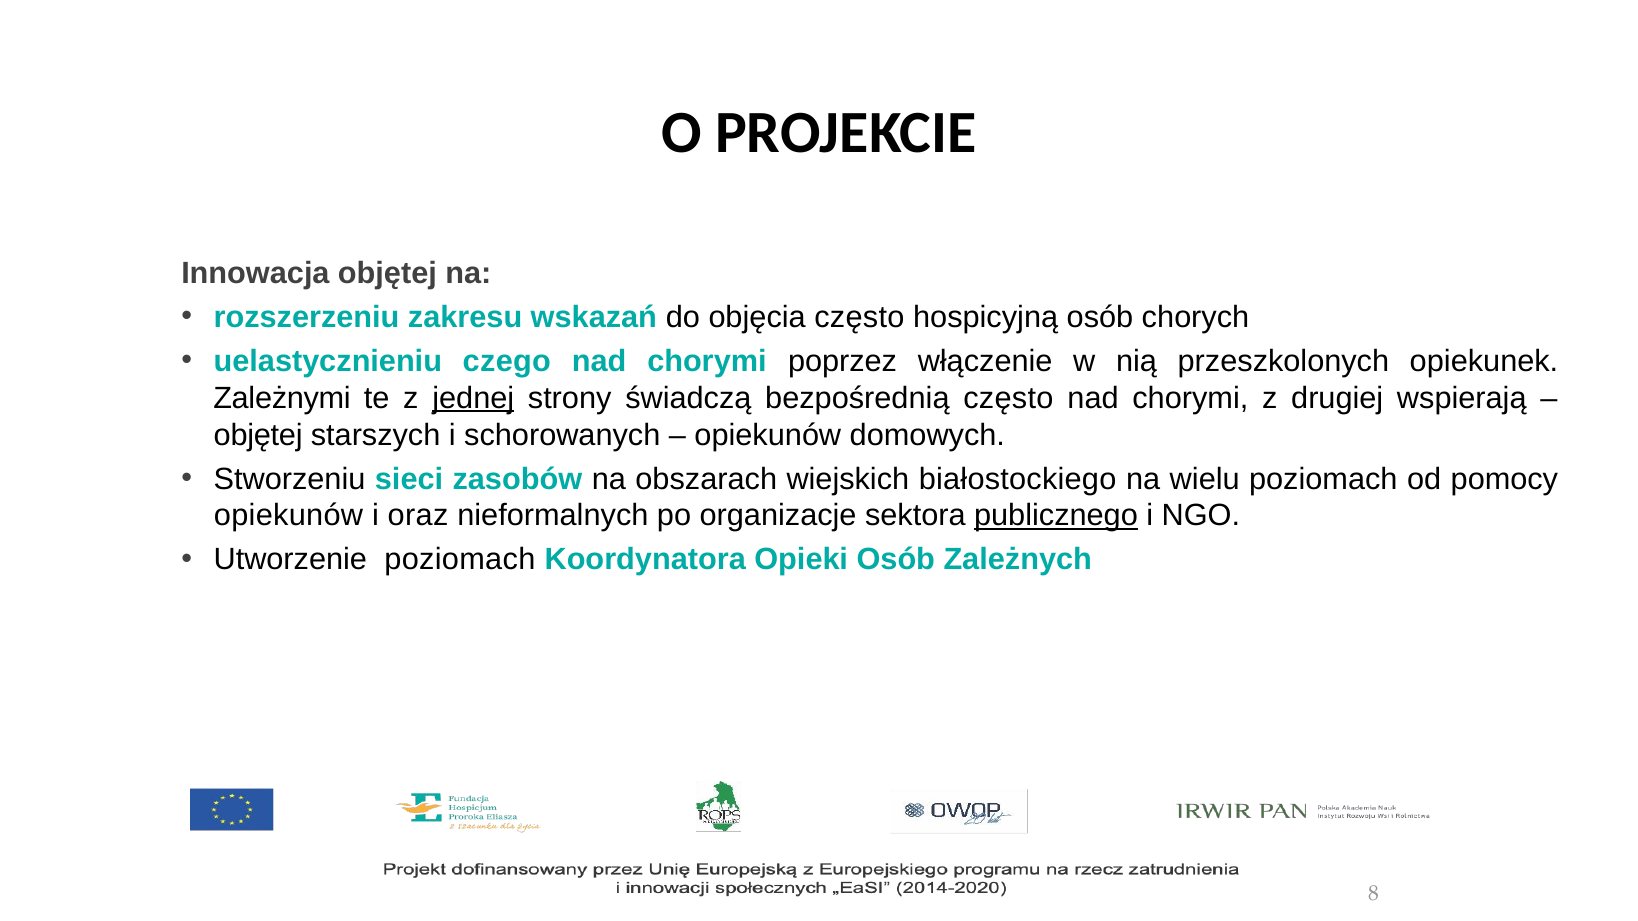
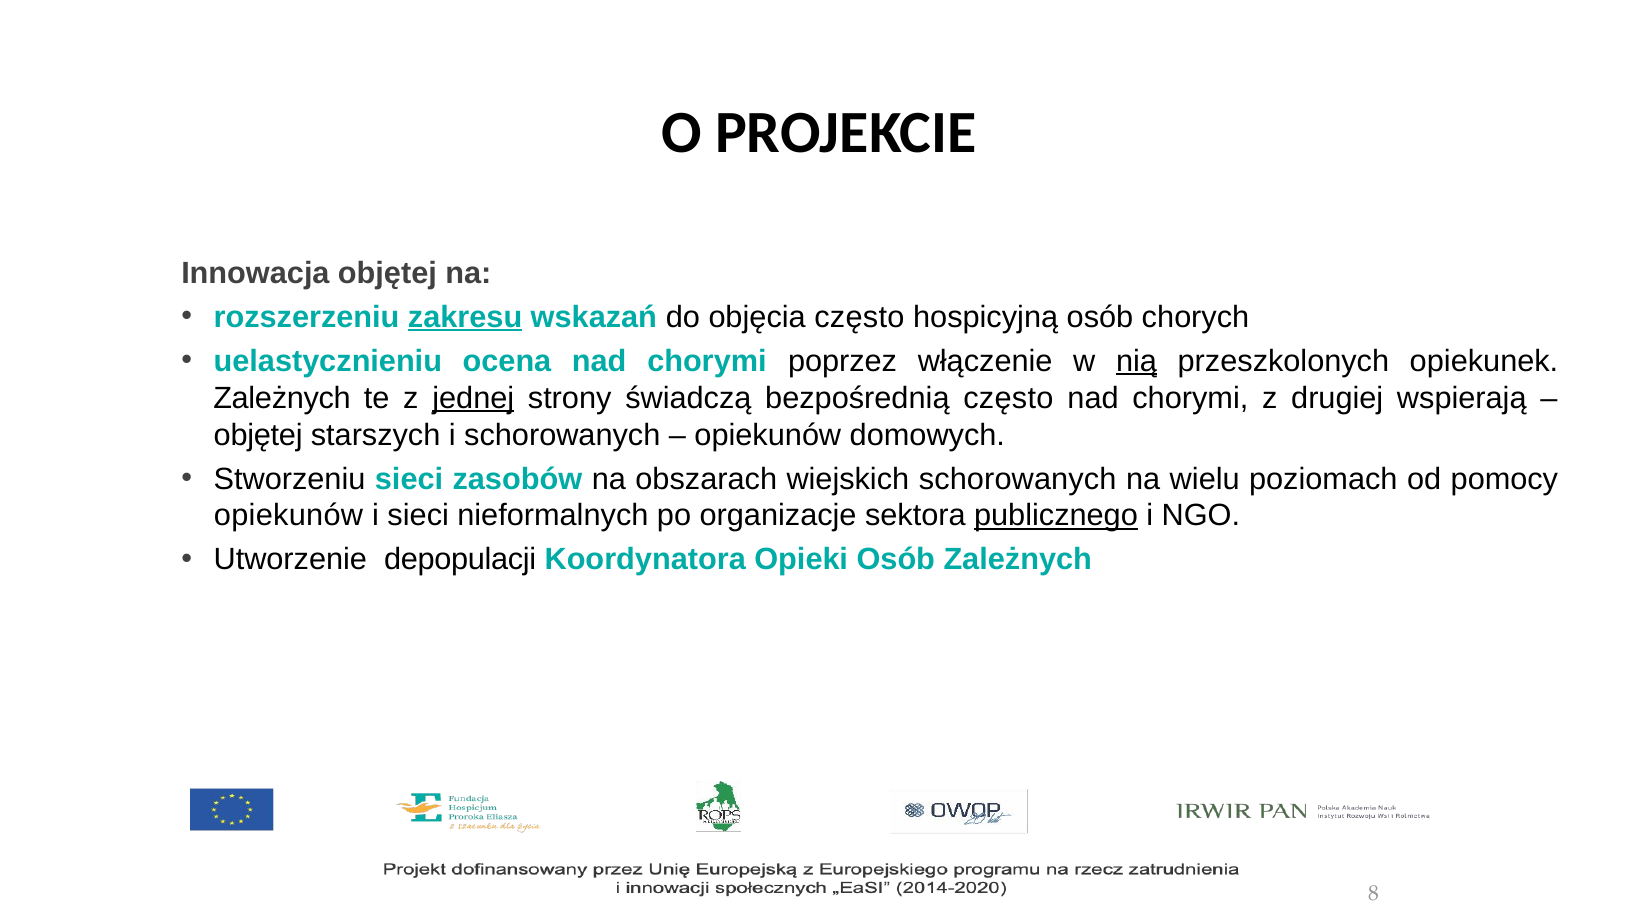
zakresu underline: none -> present
czego: czego -> ocena
nią underline: none -> present
Zależnymi at (282, 398): Zależnymi -> Zależnych
wiejskich białostockiego: białostockiego -> schorowanych
i oraz: oraz -> sieci
Utworzenie poziomach: poziomach -> depopulacji
